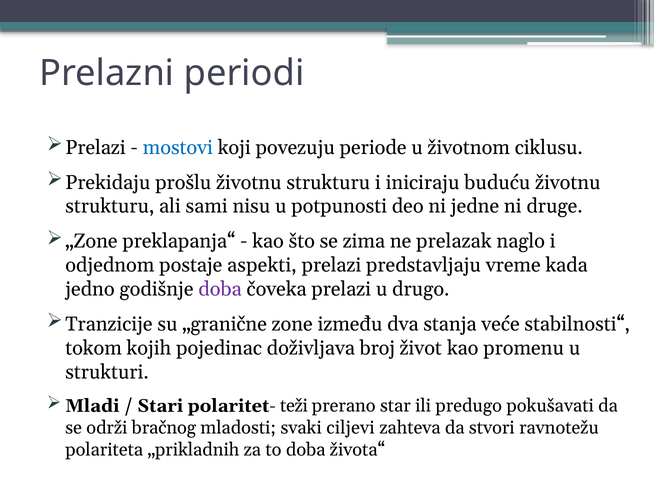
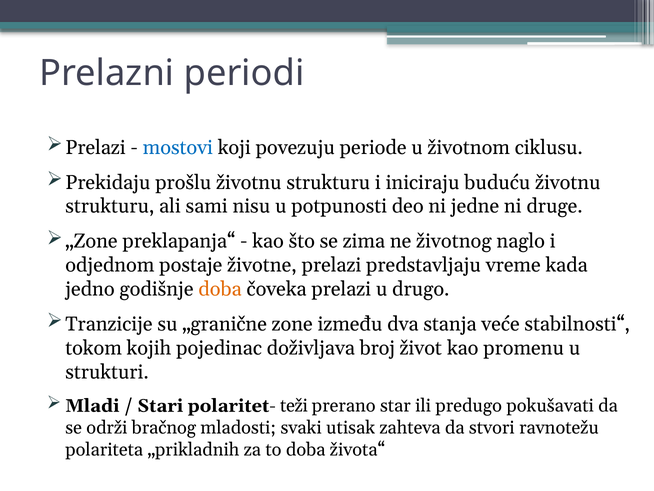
prelazak: prelazak -> životnog
aspekti: aspekti -> životne
doba at (220, 289) colour: purple -> orange
ciljevi: ciljevi -> utisak
